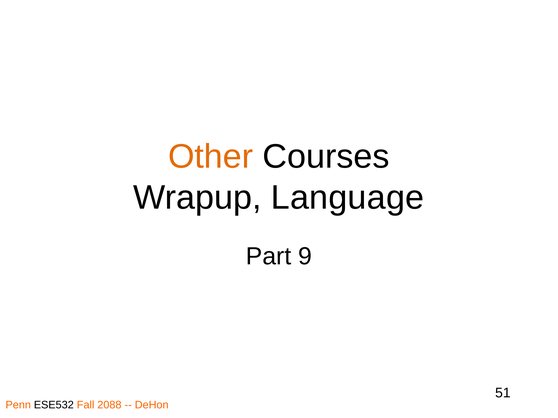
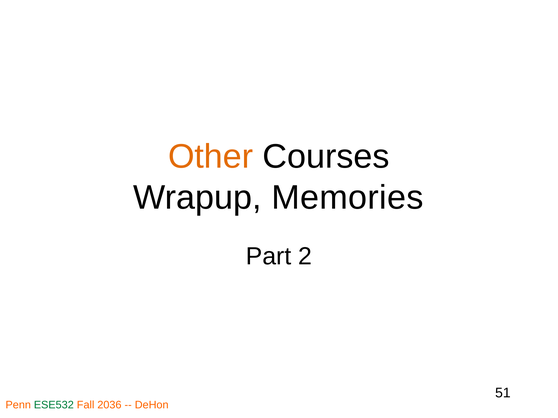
Language: Language -> Memories
9: 9 -> 2
ESE532 colour: black -> green
2088: 2088 -> 2036
